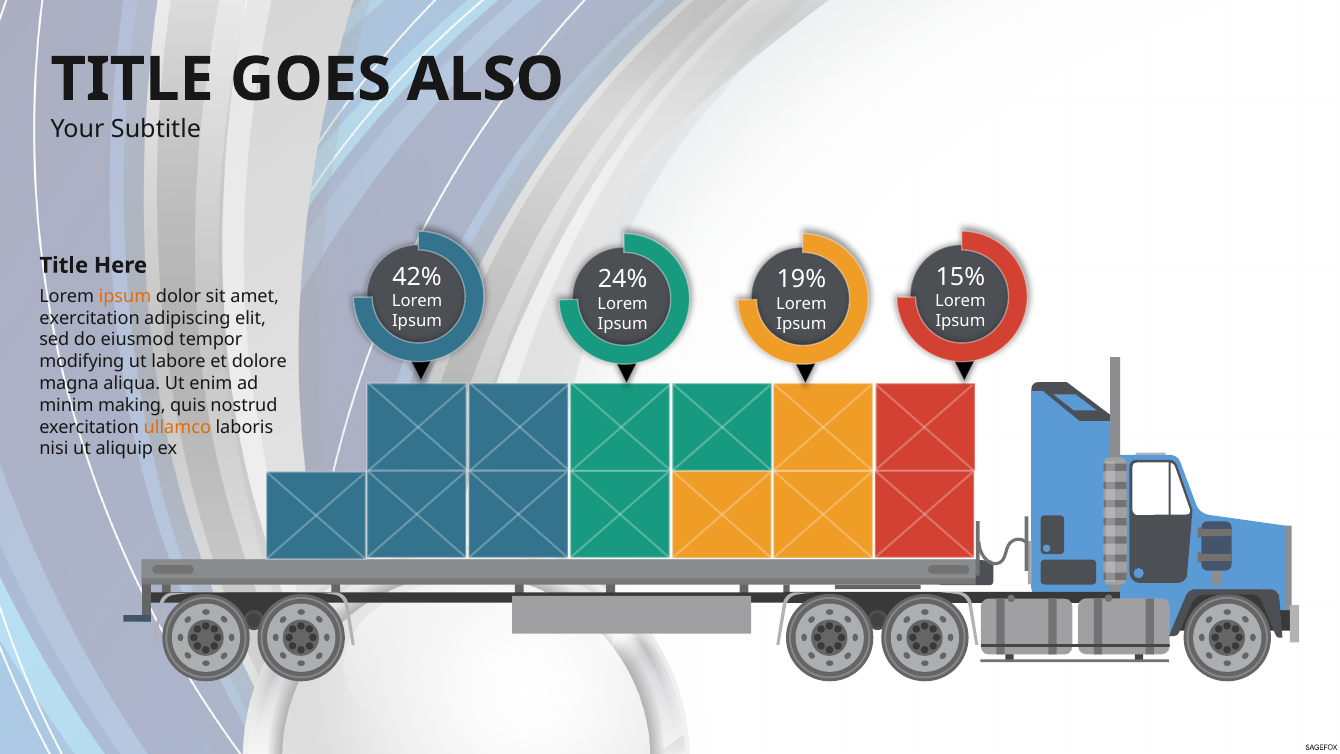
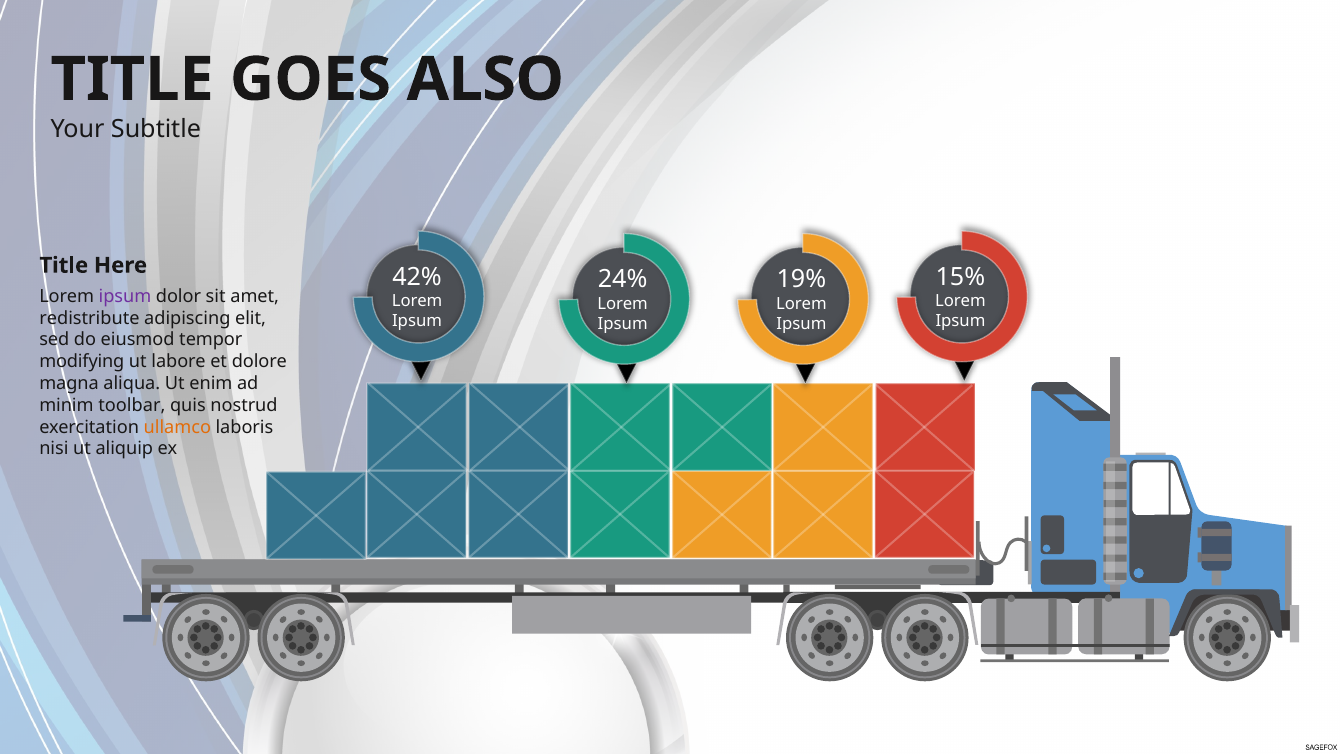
ipsum at (125, 296) colour: orange -> purple
exercitation at (90, 318): exercitation -> redistribute
making: making -> toolbar
